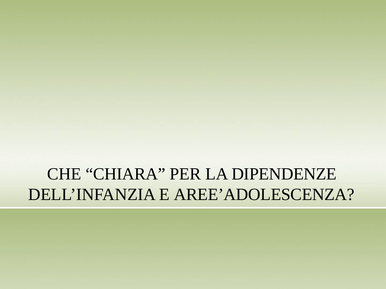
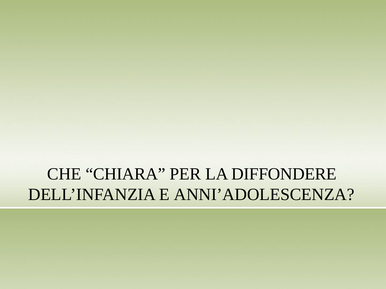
DIPENDENZE: DIPENDENZE -> DIFFONDERE
AREE’ADOLESCENZA: AREE’ADOLESCENZA -> ANNI’ADOLESCENZA
